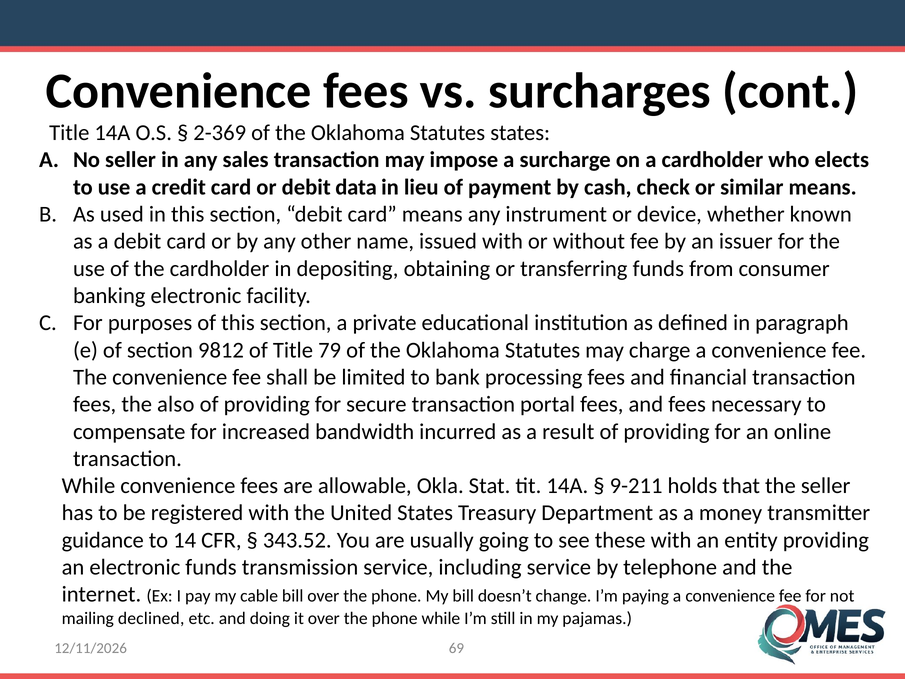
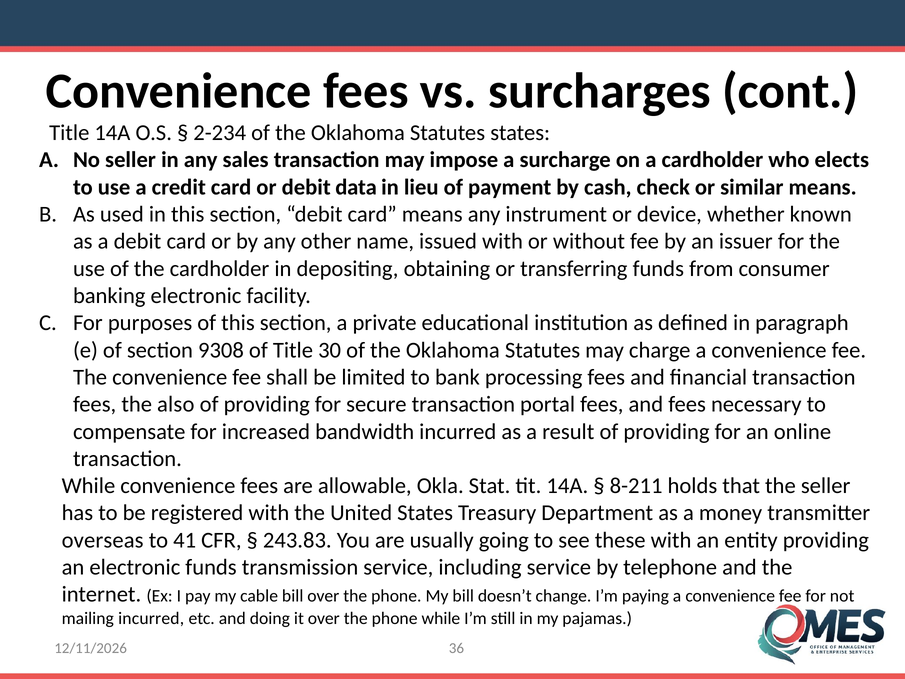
2-369: 2-369 -> 2-234
9812: 9812 -> 9308
79: 79 -> 30
9-211: 9-211 -> 8-211
guidance: guidance -> overseas
14: 14 -> 41
343.52: 343.52 -> 243.83
mailing declined: declined -> incurred
69: 69 -> 36
